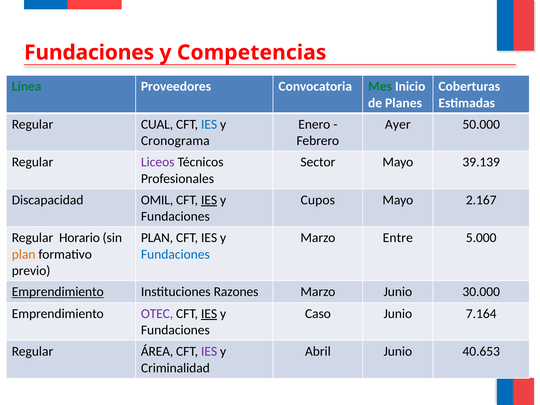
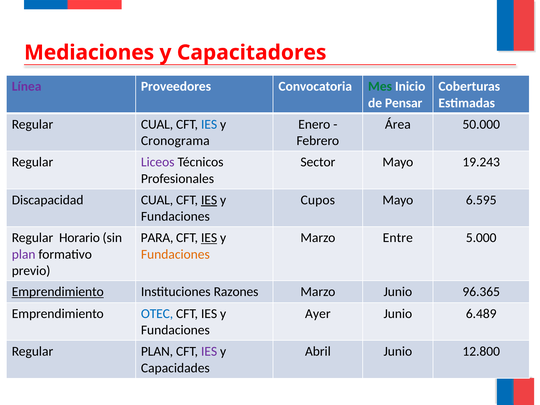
Fundaciones at (89, 53): Fundaciones -> Mediaciones
Competencias: Competencias -> Capacitadores
Línea colour: green -> purple
Planes: Planes -> Pensar
Ayer: Ayer -> Área
39.139: 39.139 -> 19.243
Discapacidad OMIL: OMIL -> CUAL
2.167: 2.167 -> 6.595
PLAN at (157, 238): PLAN -> PARA
IES at (209, 238) underline: none -> present
plan at (24, 254) colour: orange -> purple
Fundaciones at (175, 254) colour: blue -> orange
30.000: 30.000 -> 96.365
OTEC colour: purple -> blue
IES at (209, 314) underline: present -> none
Caso: Caso -> Ayer
7.164: 7.164 -> 6.489
Regular ÁREA: ÁREA -> PLAN
40.653: 40.653 -> 12.800
Criminalidad: Criminalidad -> Capacidades
